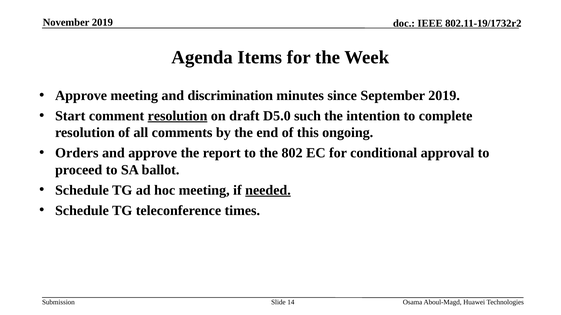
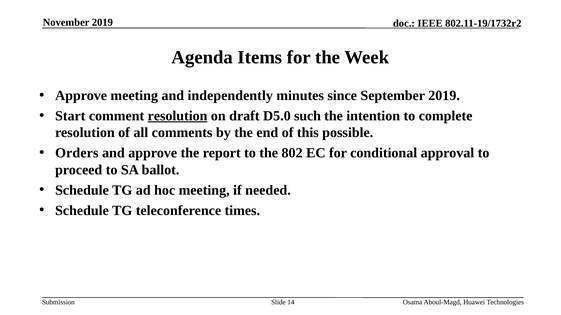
discrimination: discrimination -> independently
ongoing: ongoing -> possible
needed underline: present -> none
